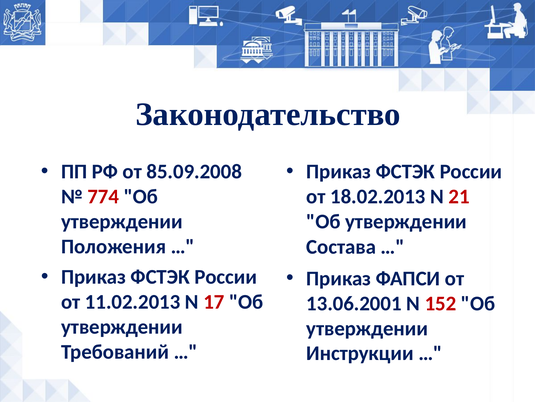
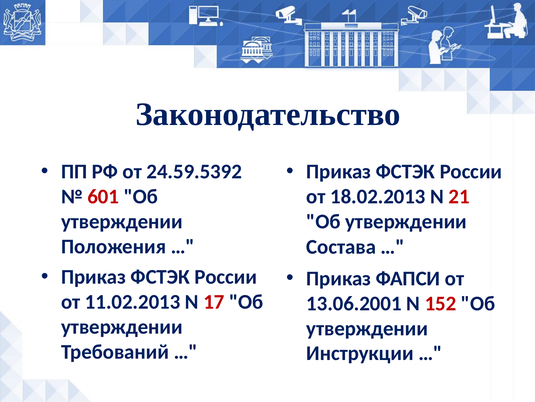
85.09.2008: 85.09.2008 -> 24.59.5392
774: 774 -> 601
